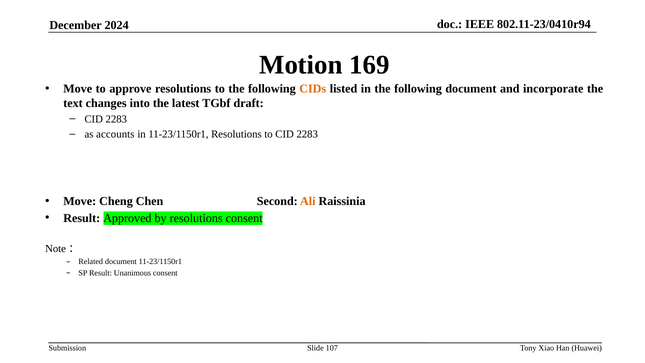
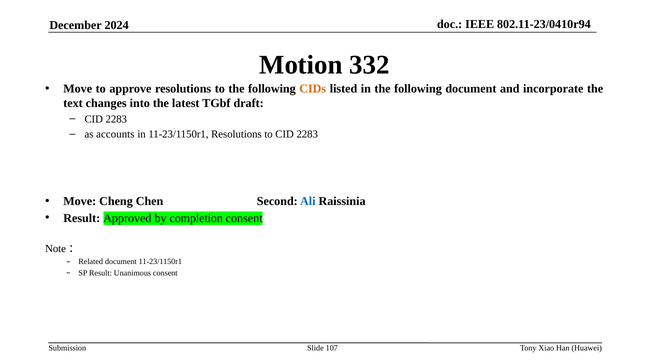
169: 169 -> 332
Ali colour: orange -> blue
by resolutions: resolutions -> completion
